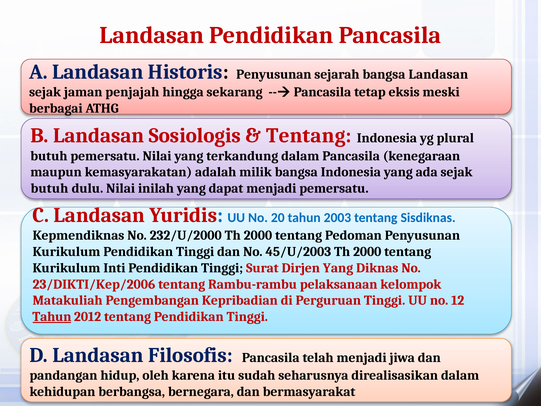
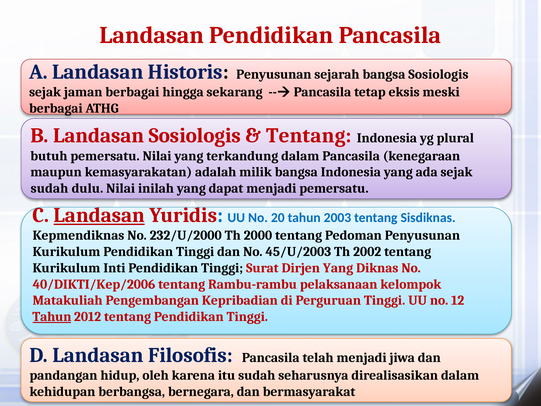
bangsa Landasan: Landasan -> Sosiologis
jaman penjajah: penjajah -> berbagai
butuh at (49, 188): butuh -> sudah
Landasan at (99, 215) underline: none -> present
45/U/2003 Th 2000: 2000 -> 2002
23/DIKTI/Kep/2006: 23/DIKTI/Kep/2006 -> 40/DIKTI/Kep/2006
